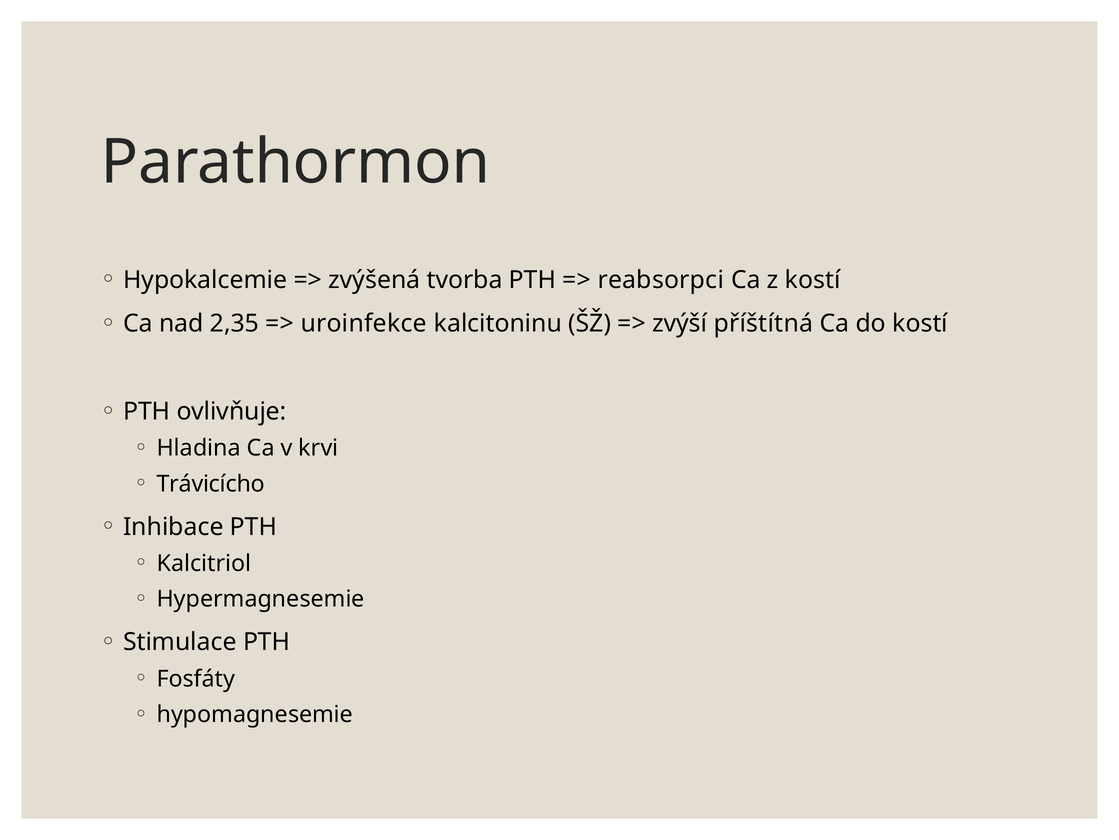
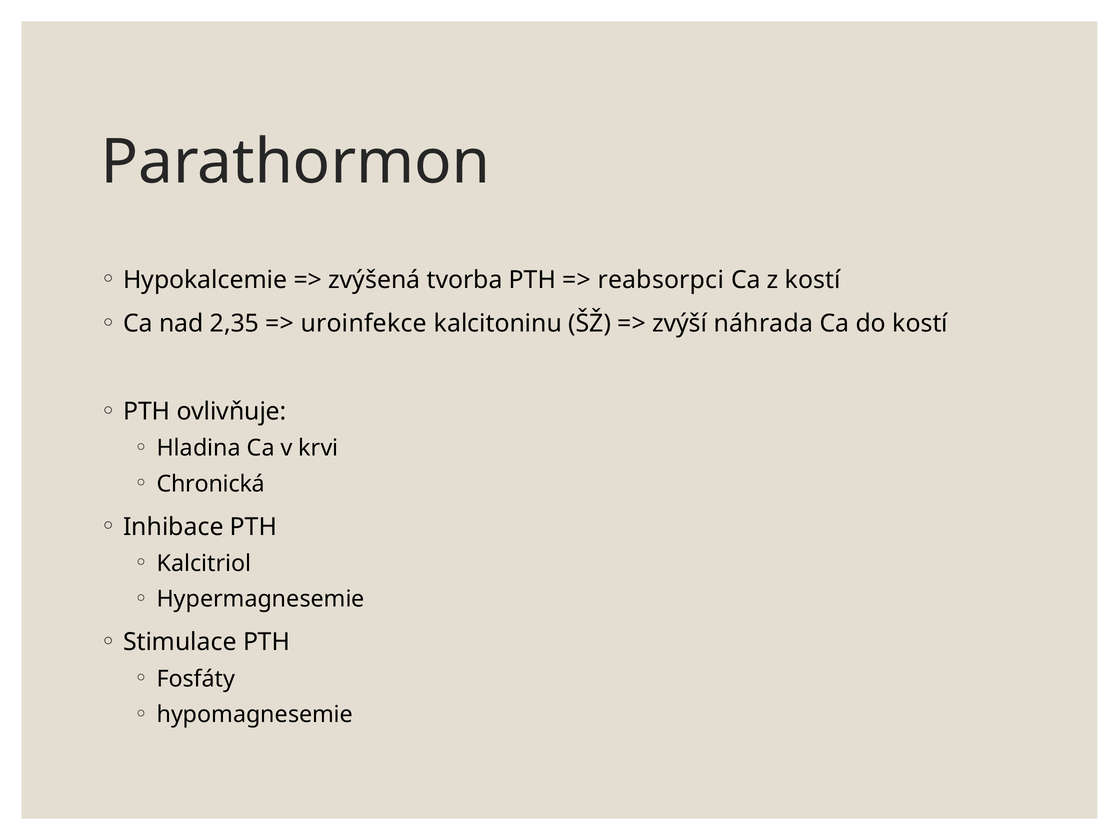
příštítná: příštítná -> náhrada
Trávicícho: Trávicícho -> Chronická
